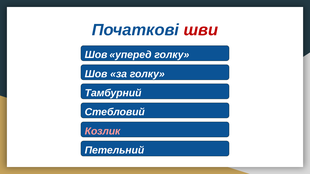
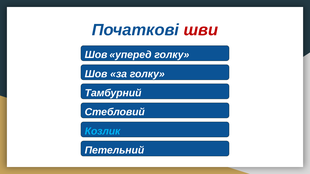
Козлик colour: pink -> light blue
